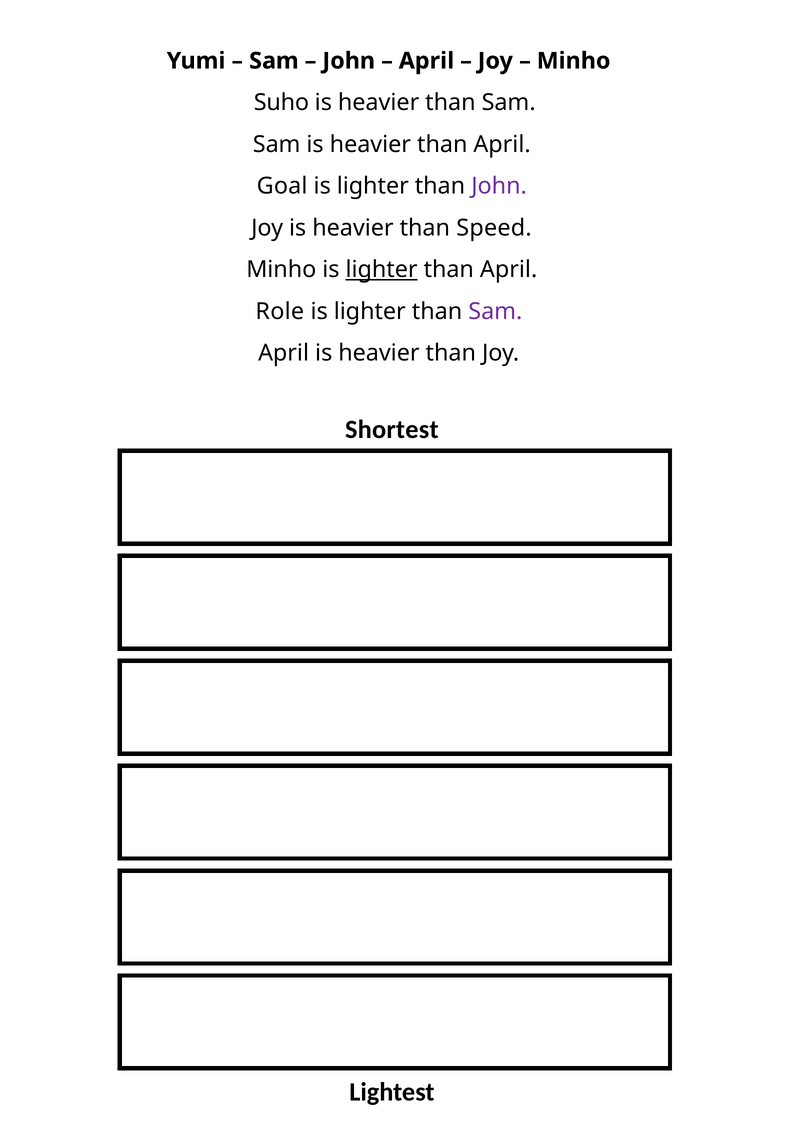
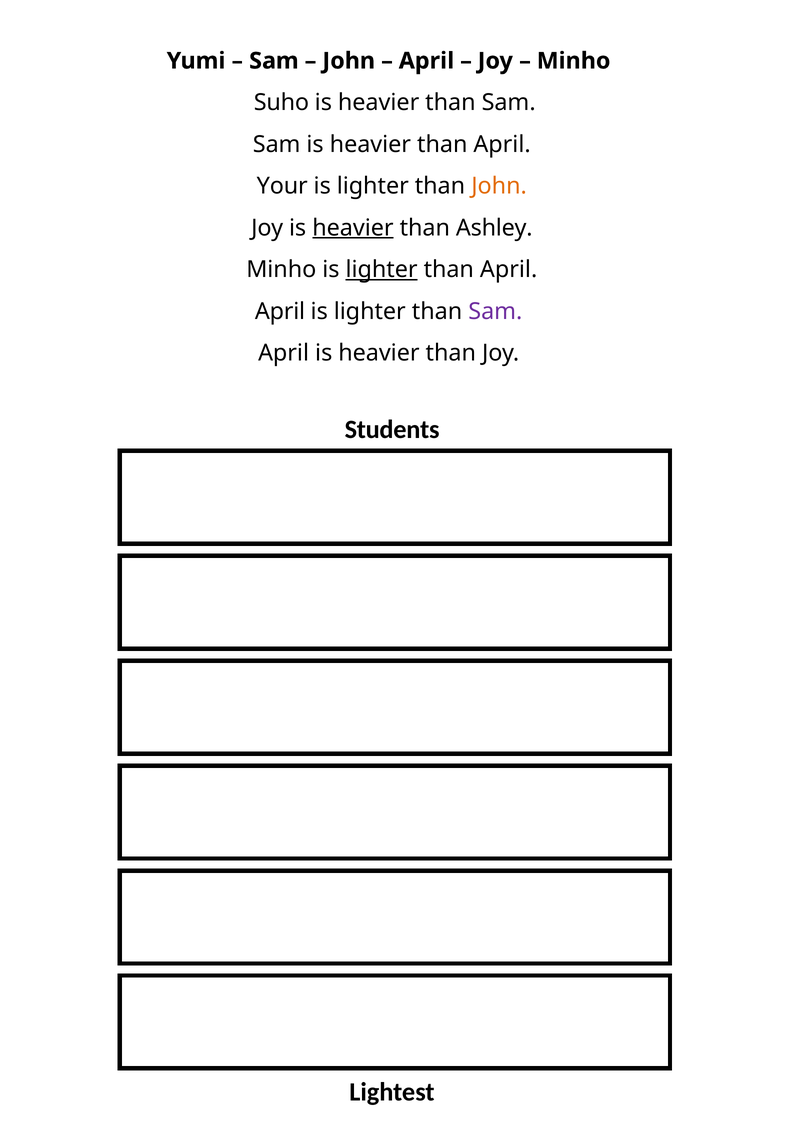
Goal: Goal -> Your
John at (499, 186) colour: purple -> orange
heavier at (353, 228) underline: none -> present
Speed: Speed -> Ashley
Role at (280, 311): Role -> April
Shortest: Shortest -> Students
